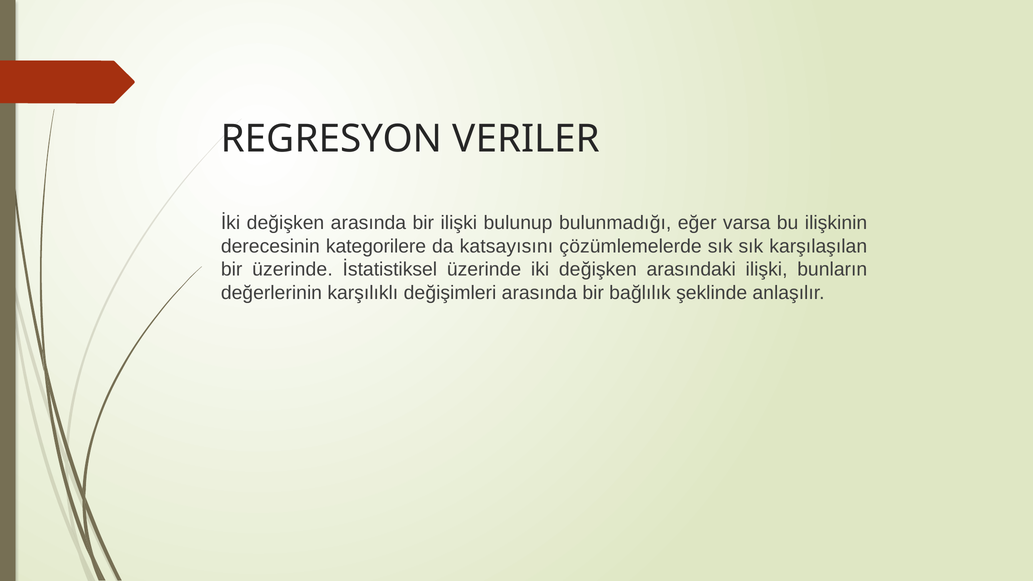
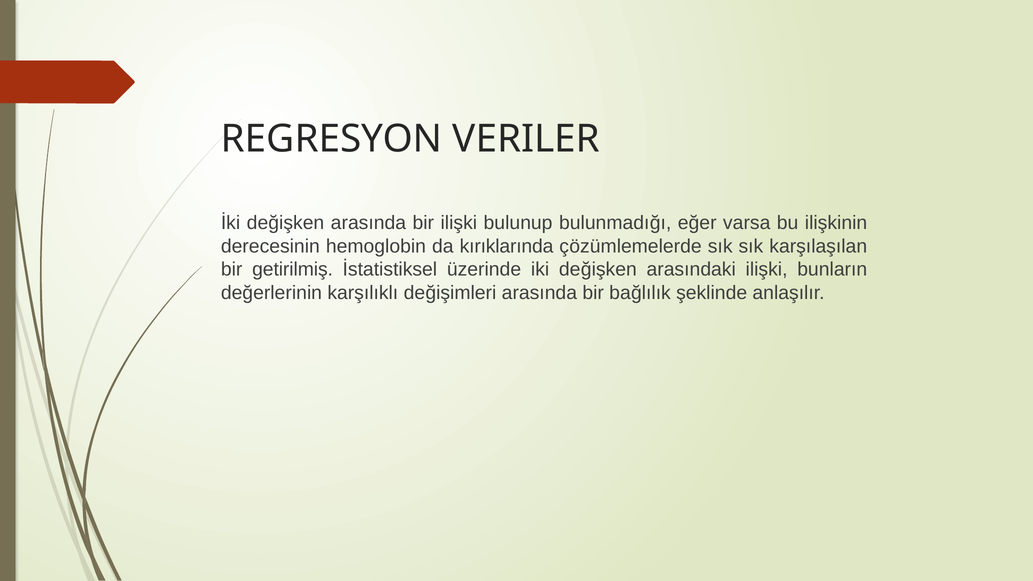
kategorilere: kategorilere -> hemoglobin
katsayısını: katsayısını -> kırıklarında
bir üzerinde: üzerinde -> getirilmiş
